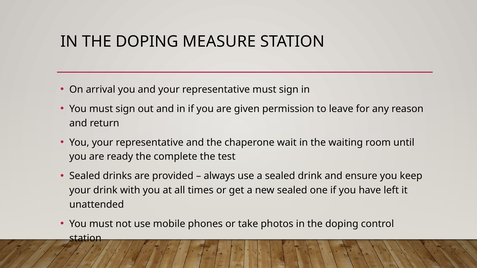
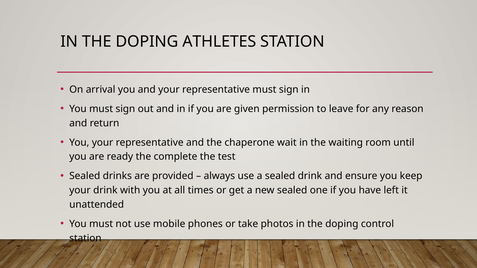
MEASURE: MEASURE -> ATHLETES
